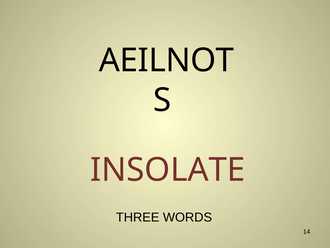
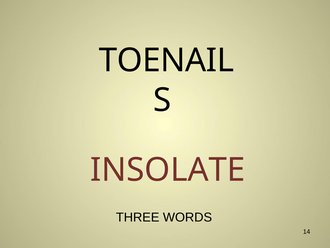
AEILNOT: AEILNOT -> TOENAIL
